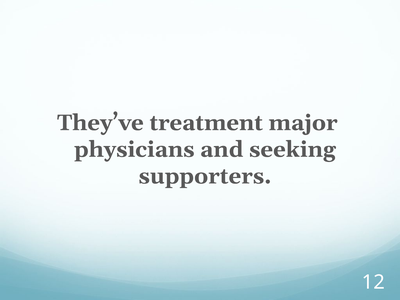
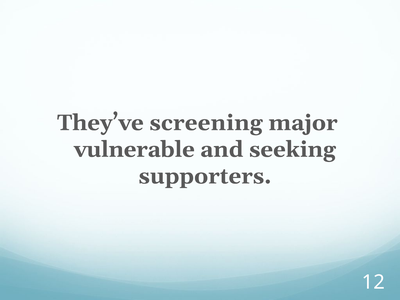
treatment: treatment -> screening
physicians: physicians -> vulnerable
